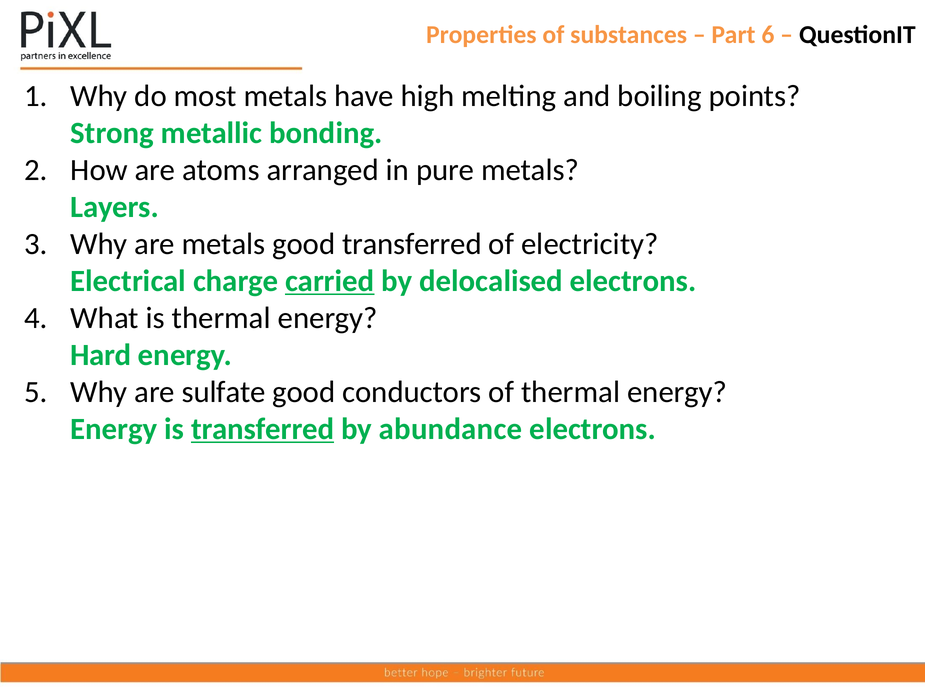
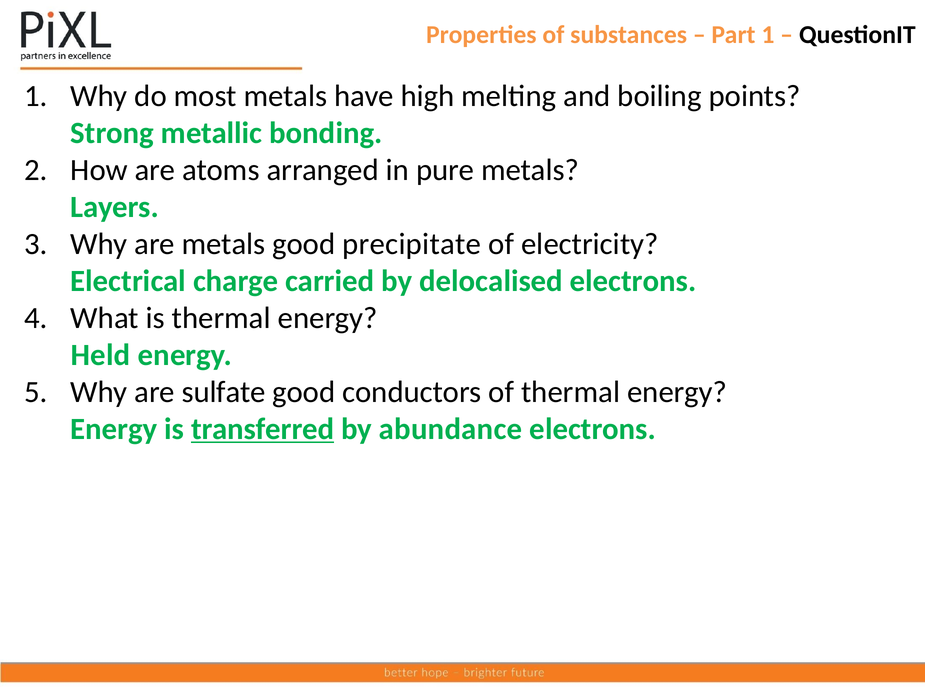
Part 6: 6 -> 1
good transferred: transferred -> precipitate
carried underline: present -> none
Hard: Hard -> Held
